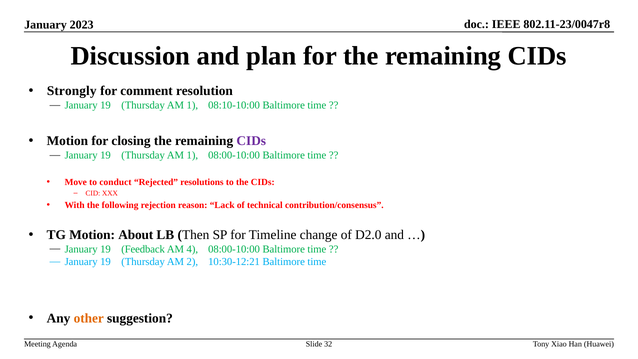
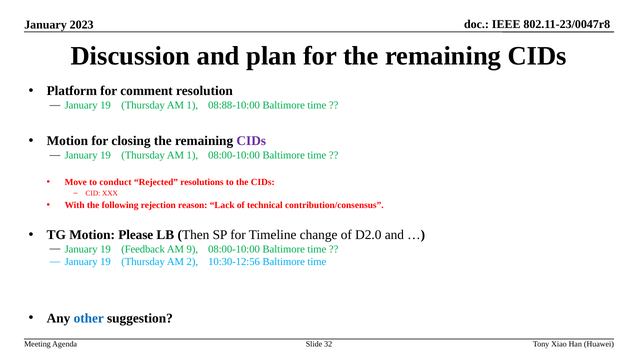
Strongly: Strongly -> Platform
08:10-10:00: 08:10-10:00 -> 08:88-10:00
About: About -> Please
4: 4 -> 9
10:30-12:21: 10:30-12:21 -> 10:30-12:56
other colour: orange -> blue
